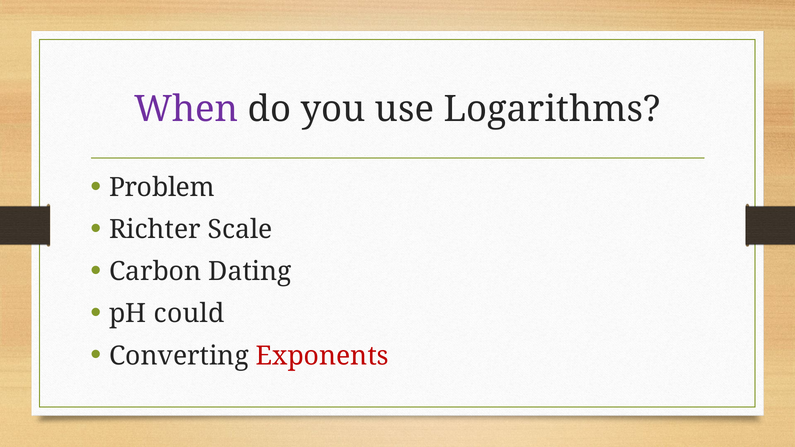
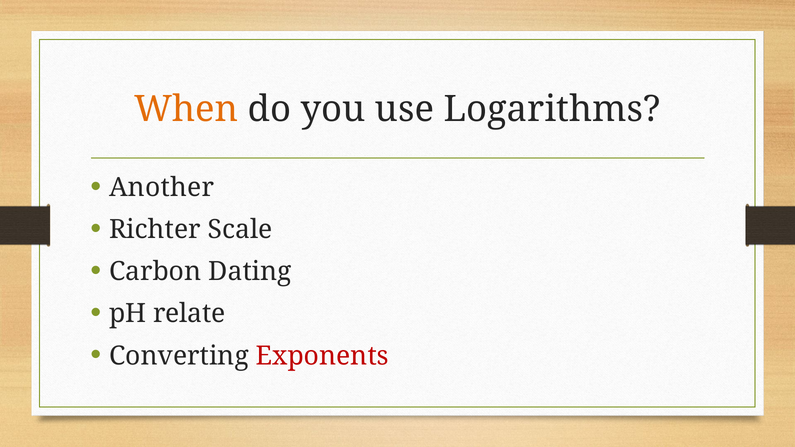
When colour: purple -> orange
Problem: Problem -> Another
could: could -> relate
